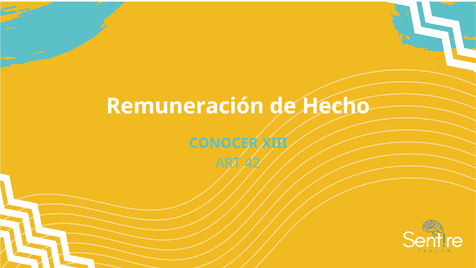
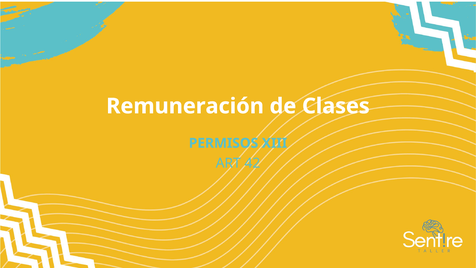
Hecho: Hecho -> Clases
CONOCER: CONOCER -> PERMISOS
